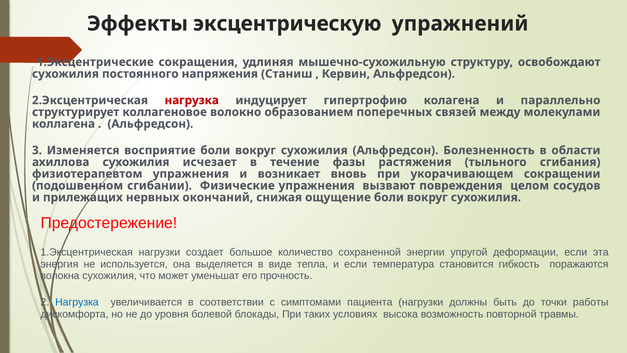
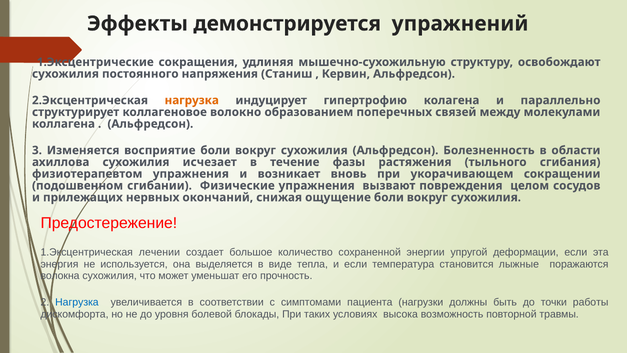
эксцентрическую: эксцентрическую -> демонстрируется
нагрузка at (192, 100) colour: red -> orange
1.Эксцентрическая нагрузки: нагрузки -> лечении
гибкость: гибкость -> лыжные
